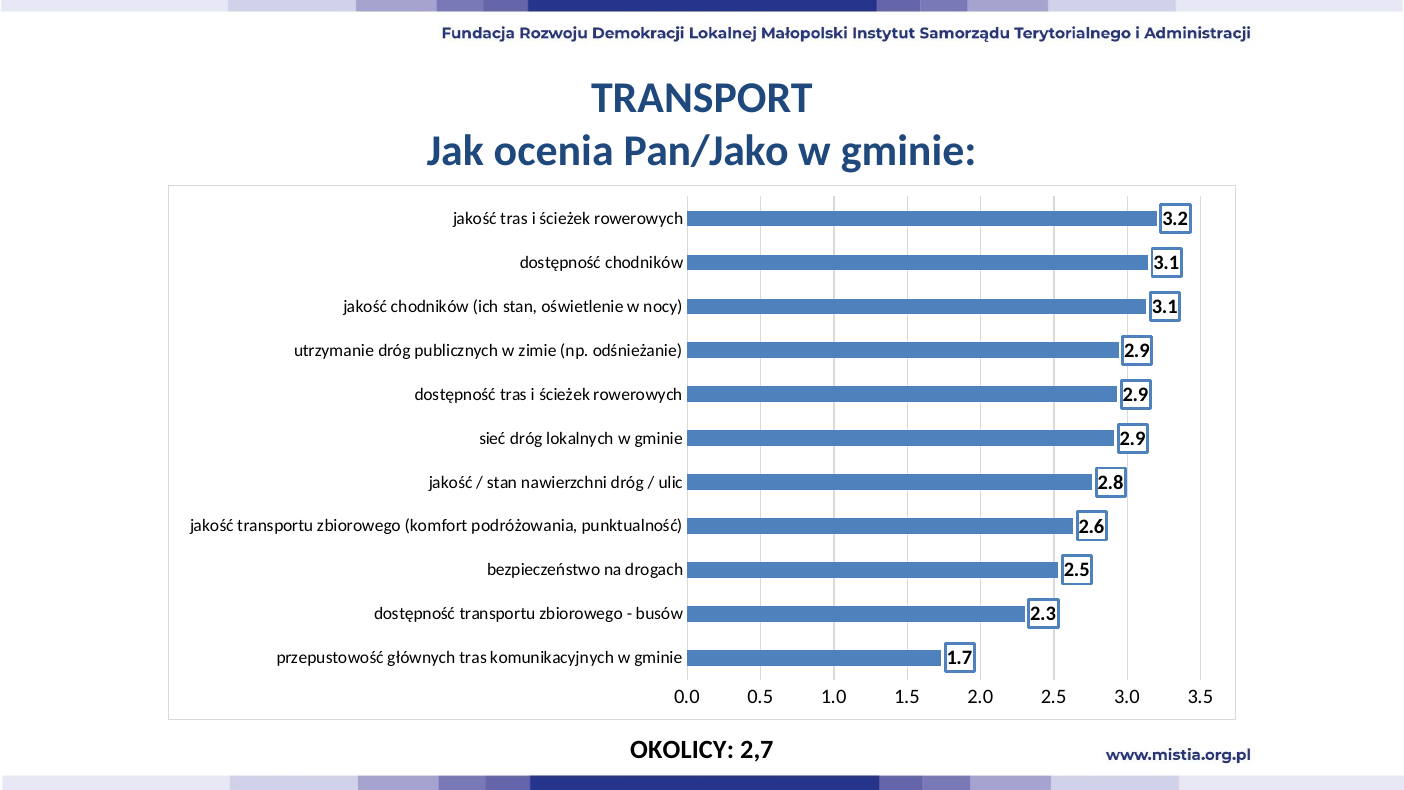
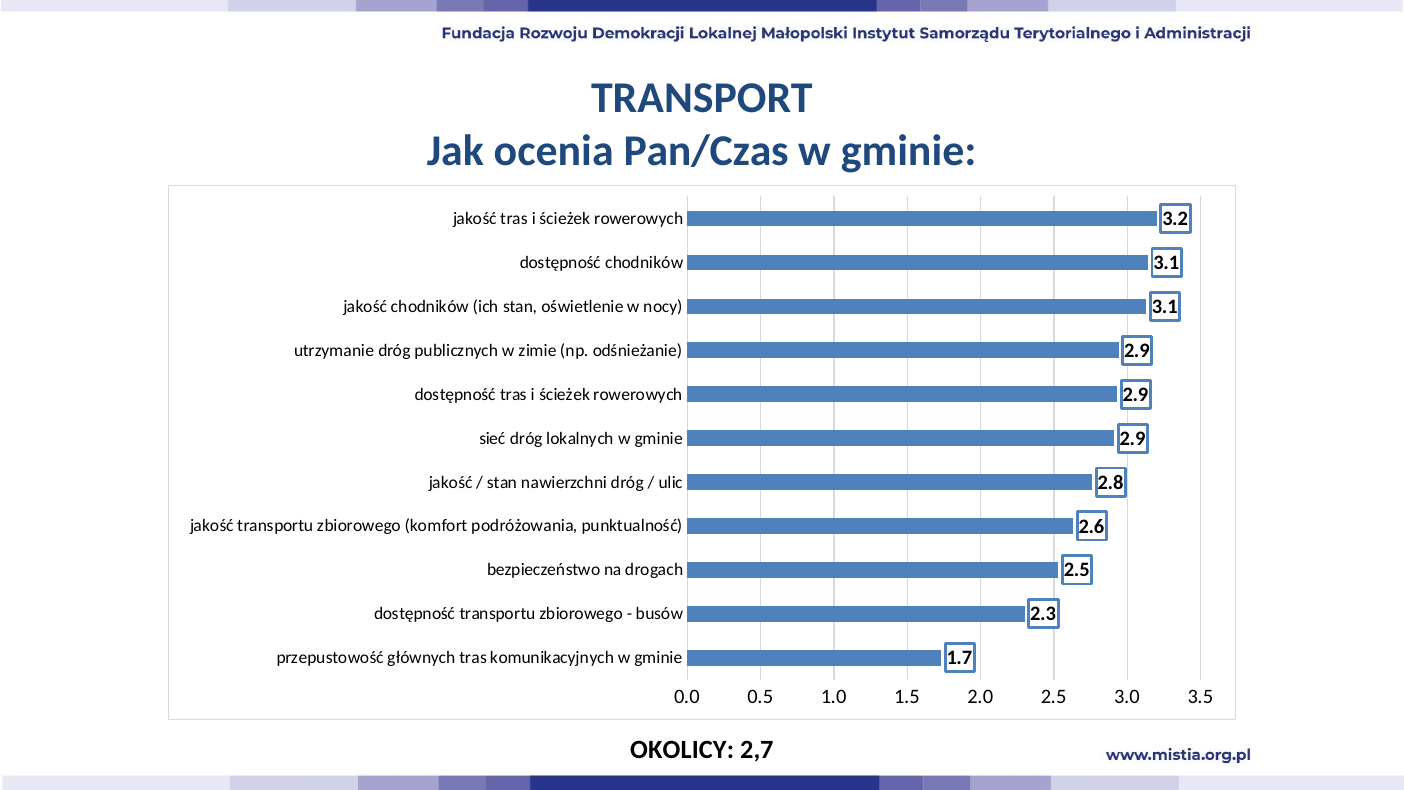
Pan/Jako: Pan/Jako -> Pan/Czas
